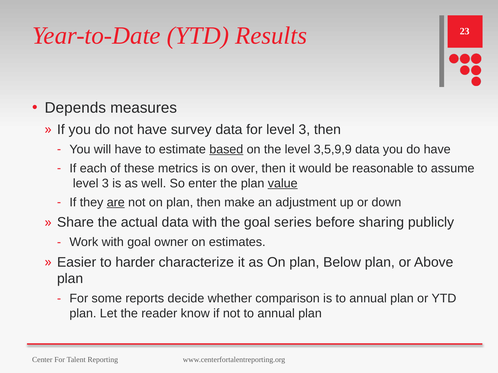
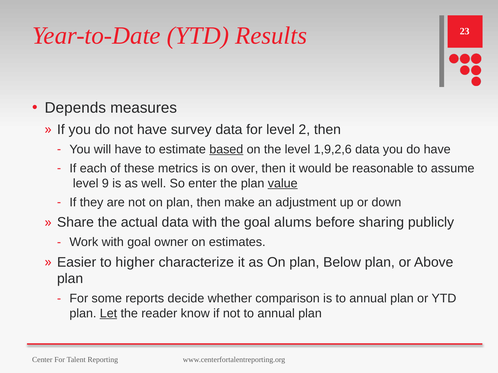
for level 3: 3 -> 2
3,5,9,9: 3,5,9,9 -> 1,9,2,6
3 at (105, 183): 3 -> 9
are underline: present -> none
series: series -> alums
harder: harder -> higher
Let underline: none -> present
